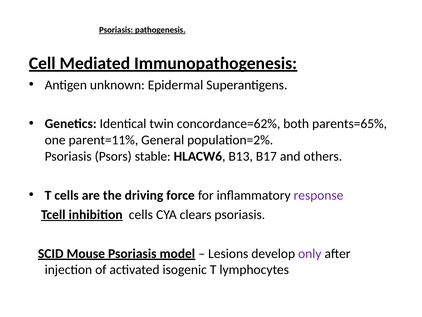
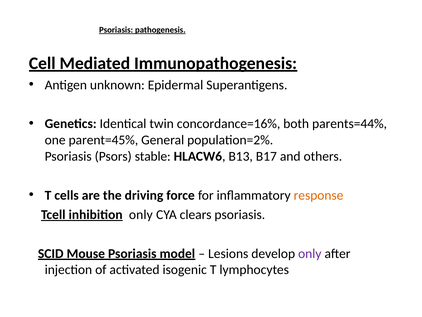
concordance=62%: concordance=62% -> concordance=16%
parents=65%: parents=65% -> parents=44%
parent=11%: parent=11% -> parent=45%
response colour: purple -> orange
inhibition cells: cells -> only
